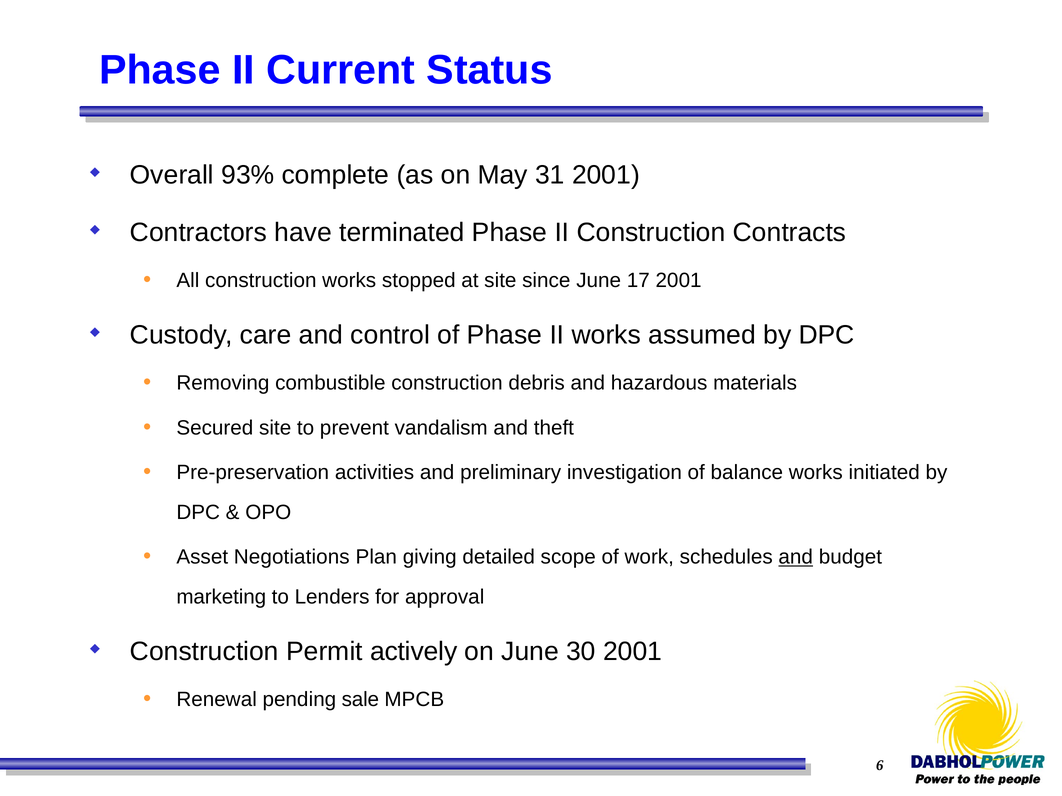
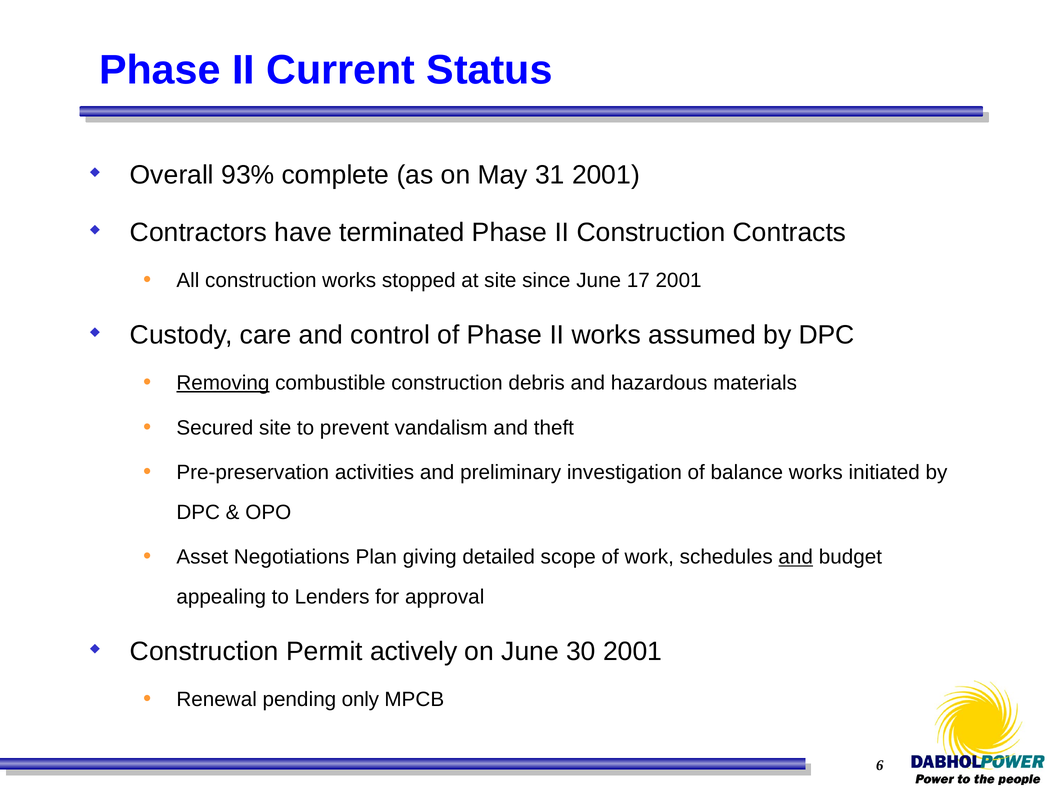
Removing underline: none -> present
marketing: marketing -> appealing
sale: sale -> only
